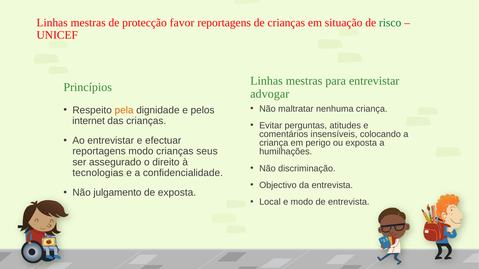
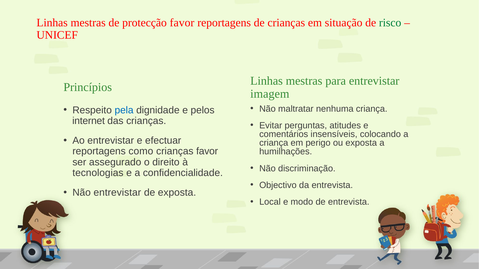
advogar: advogar -> imagem
pela colour: orange -> blue
reportagens modo: modo -> como
crianças seus: seus -> favor
Não julgamento: julgamento -> entrevistar
